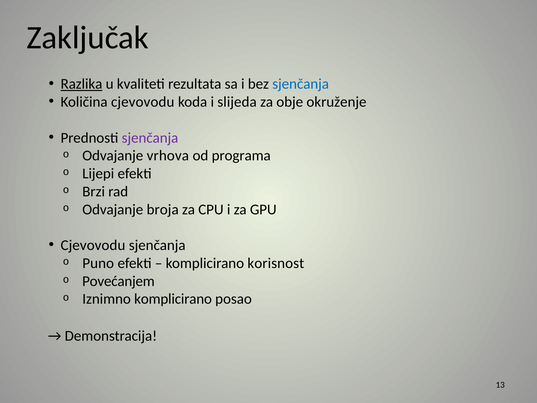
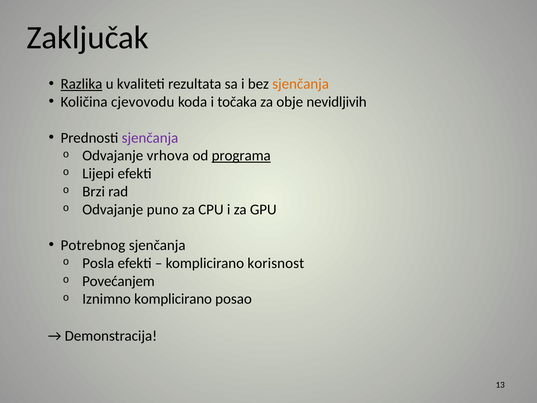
sjenčanja at (301, 84) colour: blue -> orange
slijeda: slijeda -> točaka
okruženje: okruženje -> nevidljivih
programa underline: none -> present
broja: broja -> puno
Cjevovodu at (93, 245): Cjevovodu -> Potrebnog
Puno: Puno -> Posla
